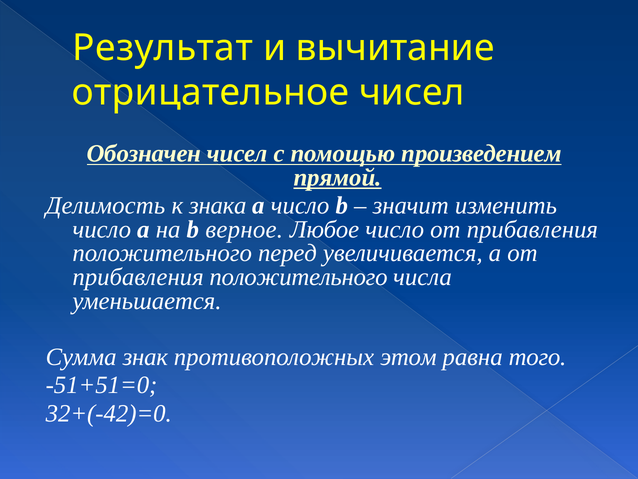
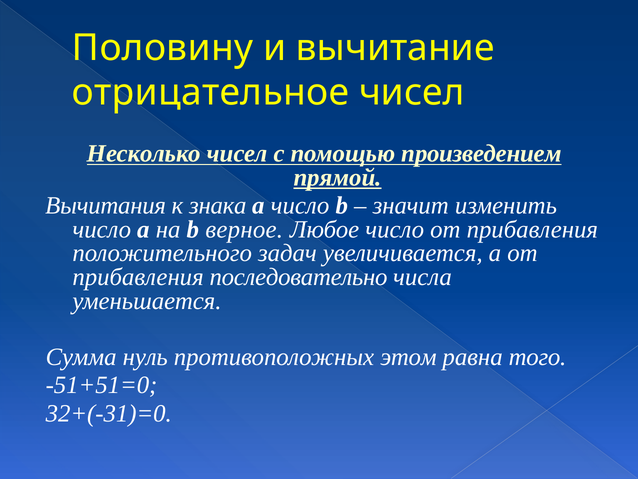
Результат: Результат -> Половину
Обозначен: Обозначен -> Несколько
Делимость: Делимость -> Вычитания
перед: перед -> задач
положительного at (299, 277): положительного -> последовательно
знак: знак -> нуль
32+(-42)=0: 32+(-42)=0 -> 32+(-31)=0
